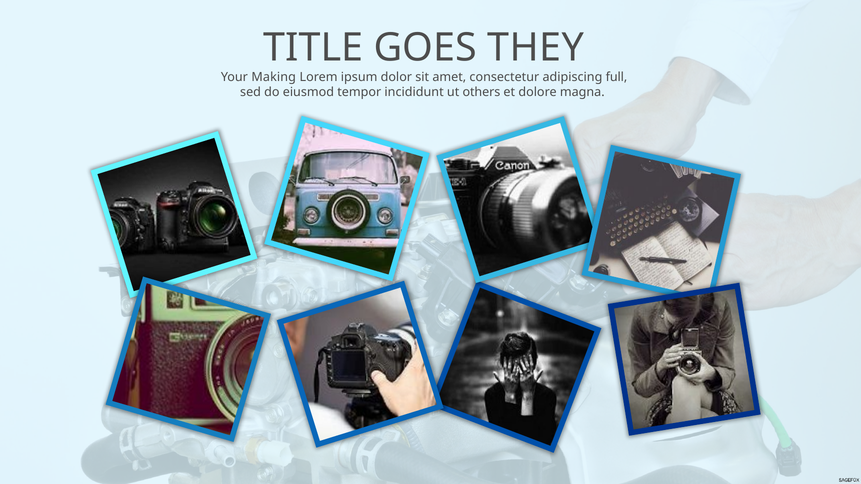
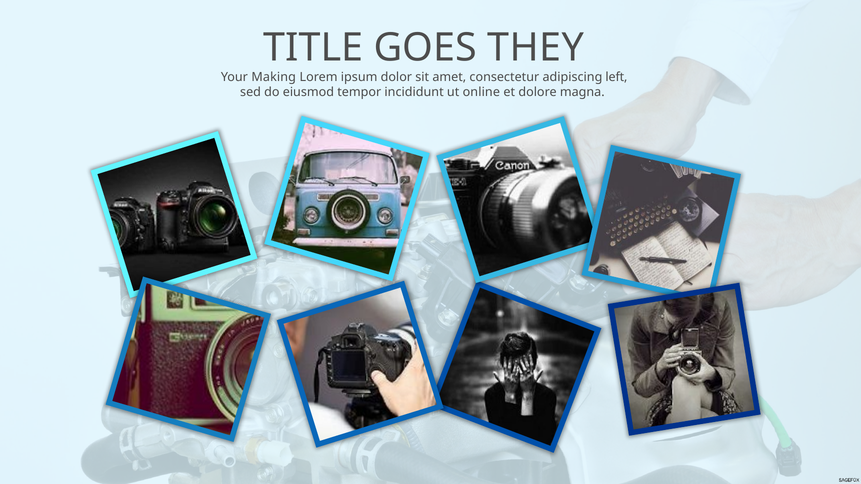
full: full -> left
others: others -> online
